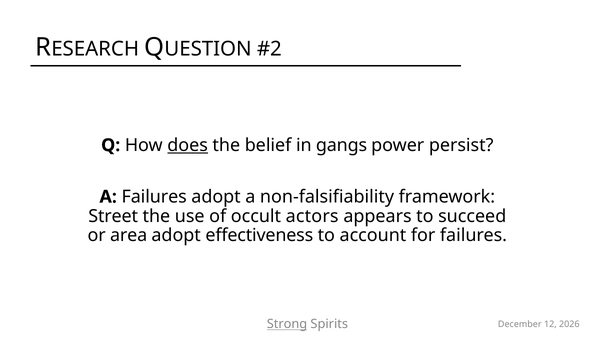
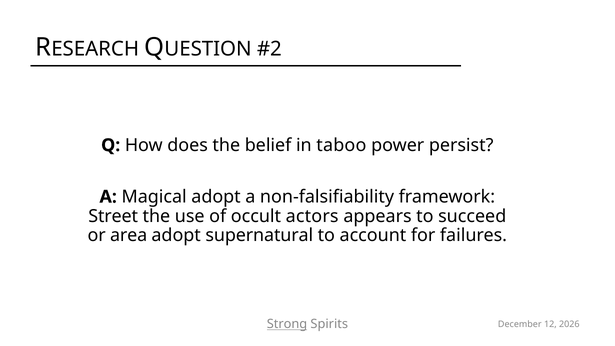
does underline: present -> none
gangs: gangs -> taboo
A Failures: Failures -> Magical
effectiveness: effectiveness -> supernatural
